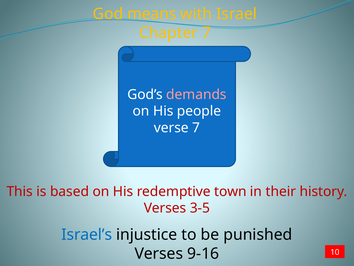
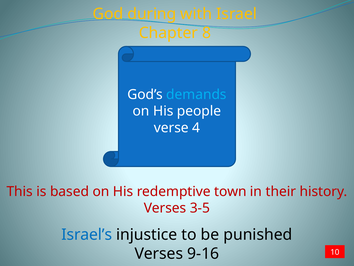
means: means -> during
Chapter 7: 7 -> 8
demands colour: pink -> light blue
verse 7: 7 -> 4
